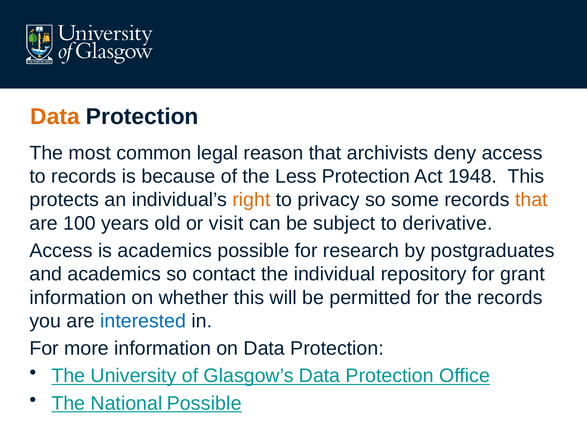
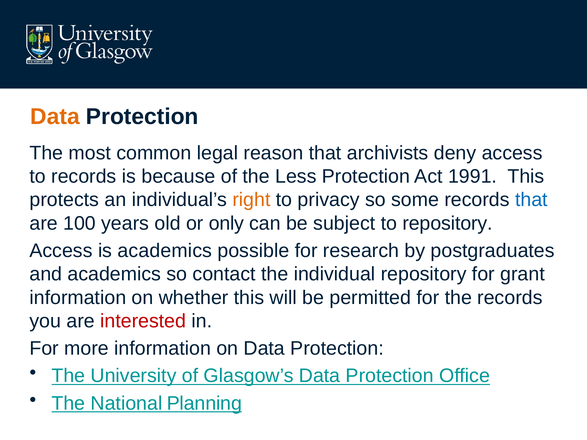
1948: 1948 -> 1991
that at (531, 200) colour: orange -> blue
visit: visit -> only
to derivative: derivative -> repository
interested colour: blue -> red
National Possible: Possible -> Planning
